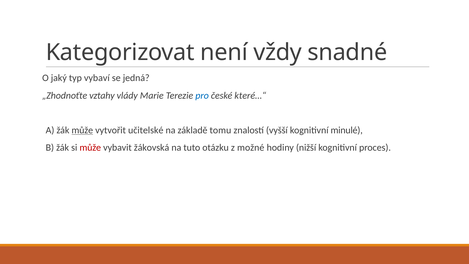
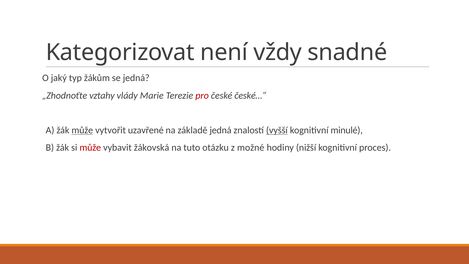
vybaví: vybaví -> žákům
pro colour: blue -> red
které…“: které…“ -> české…“
učitelské: učitelské -> uzavřené
základě tomu: tomu -> jedná
vyšší underline: none -> present
